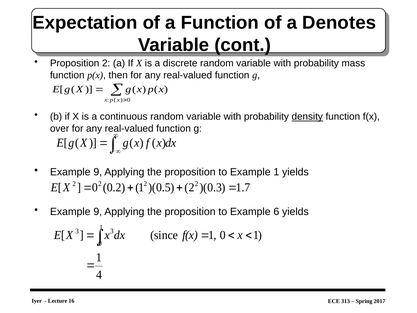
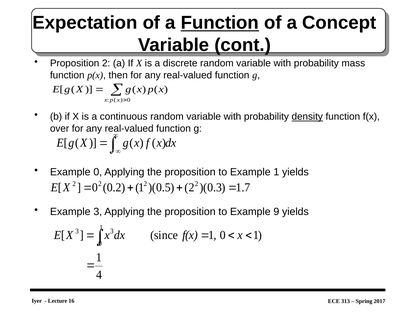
Function at (220, 23) underline: none -> present
Denotes: Denotes -> Concept
9 at (98, 172): 9 -> 0
9 at (98, 211): 9 -> 3
6: 6 -> 9
